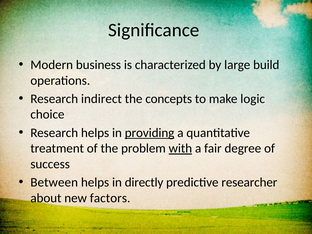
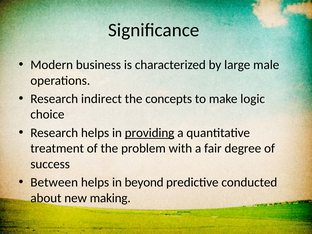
build: build -> male
with underline: present -> none
directly: directly -> beyond
researcher: researcher -> conducted
factors: factors -> making
